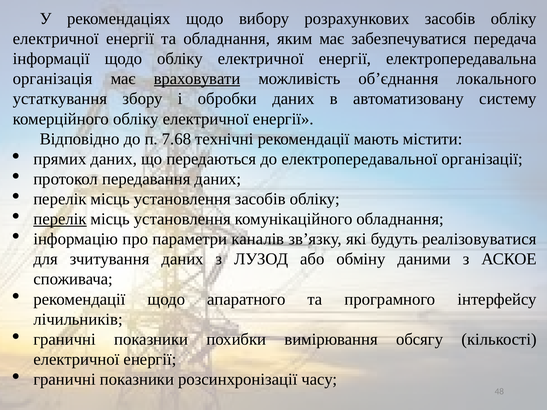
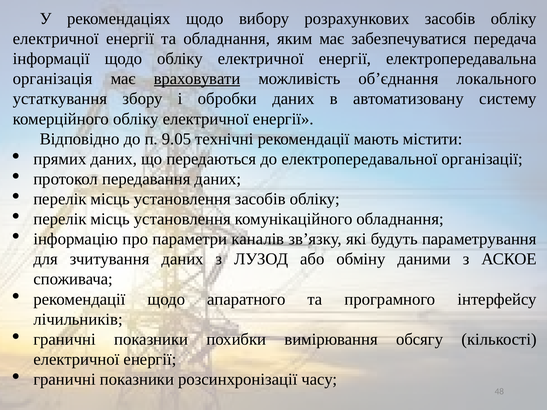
7.68: 7.68 -> 9.05
перелік at (60, 219) underline: present -> none
реалізовуватися: реалізовуватися -> параметрування
